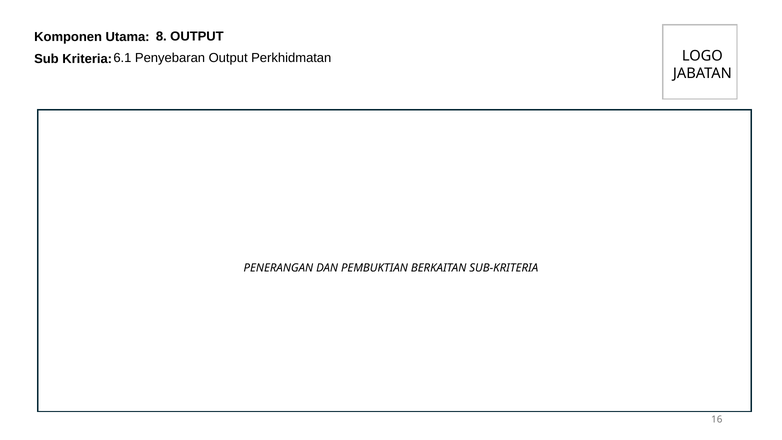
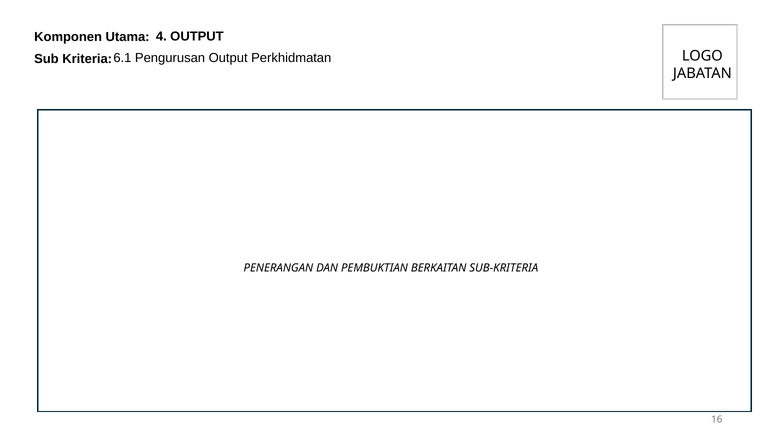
8: 8 -> 4
Penyebaran: Penyebaran -> Pengurusan
